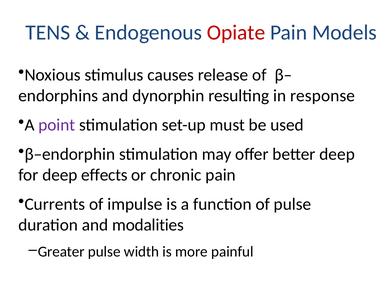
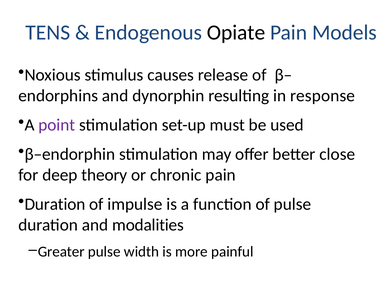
Opiate colour: red -> black
better deep: deep -> close
effects: effects -> theory
Currents at (55, 204): Currents -> Duration
